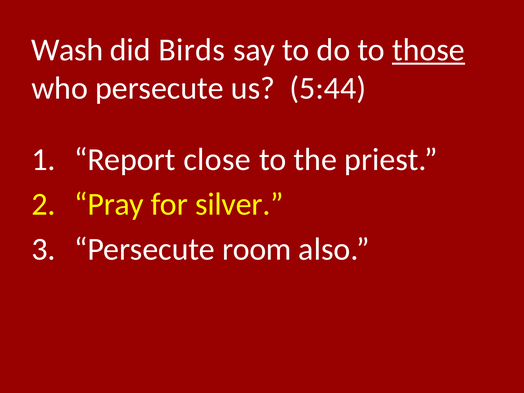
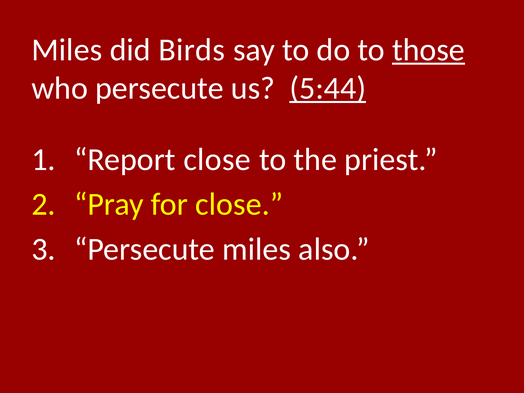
Wash at (67, 50): Wash -> Miles
5:44 underline: none -> present
for silver: silver -> close
Persecute room: room -> miles
